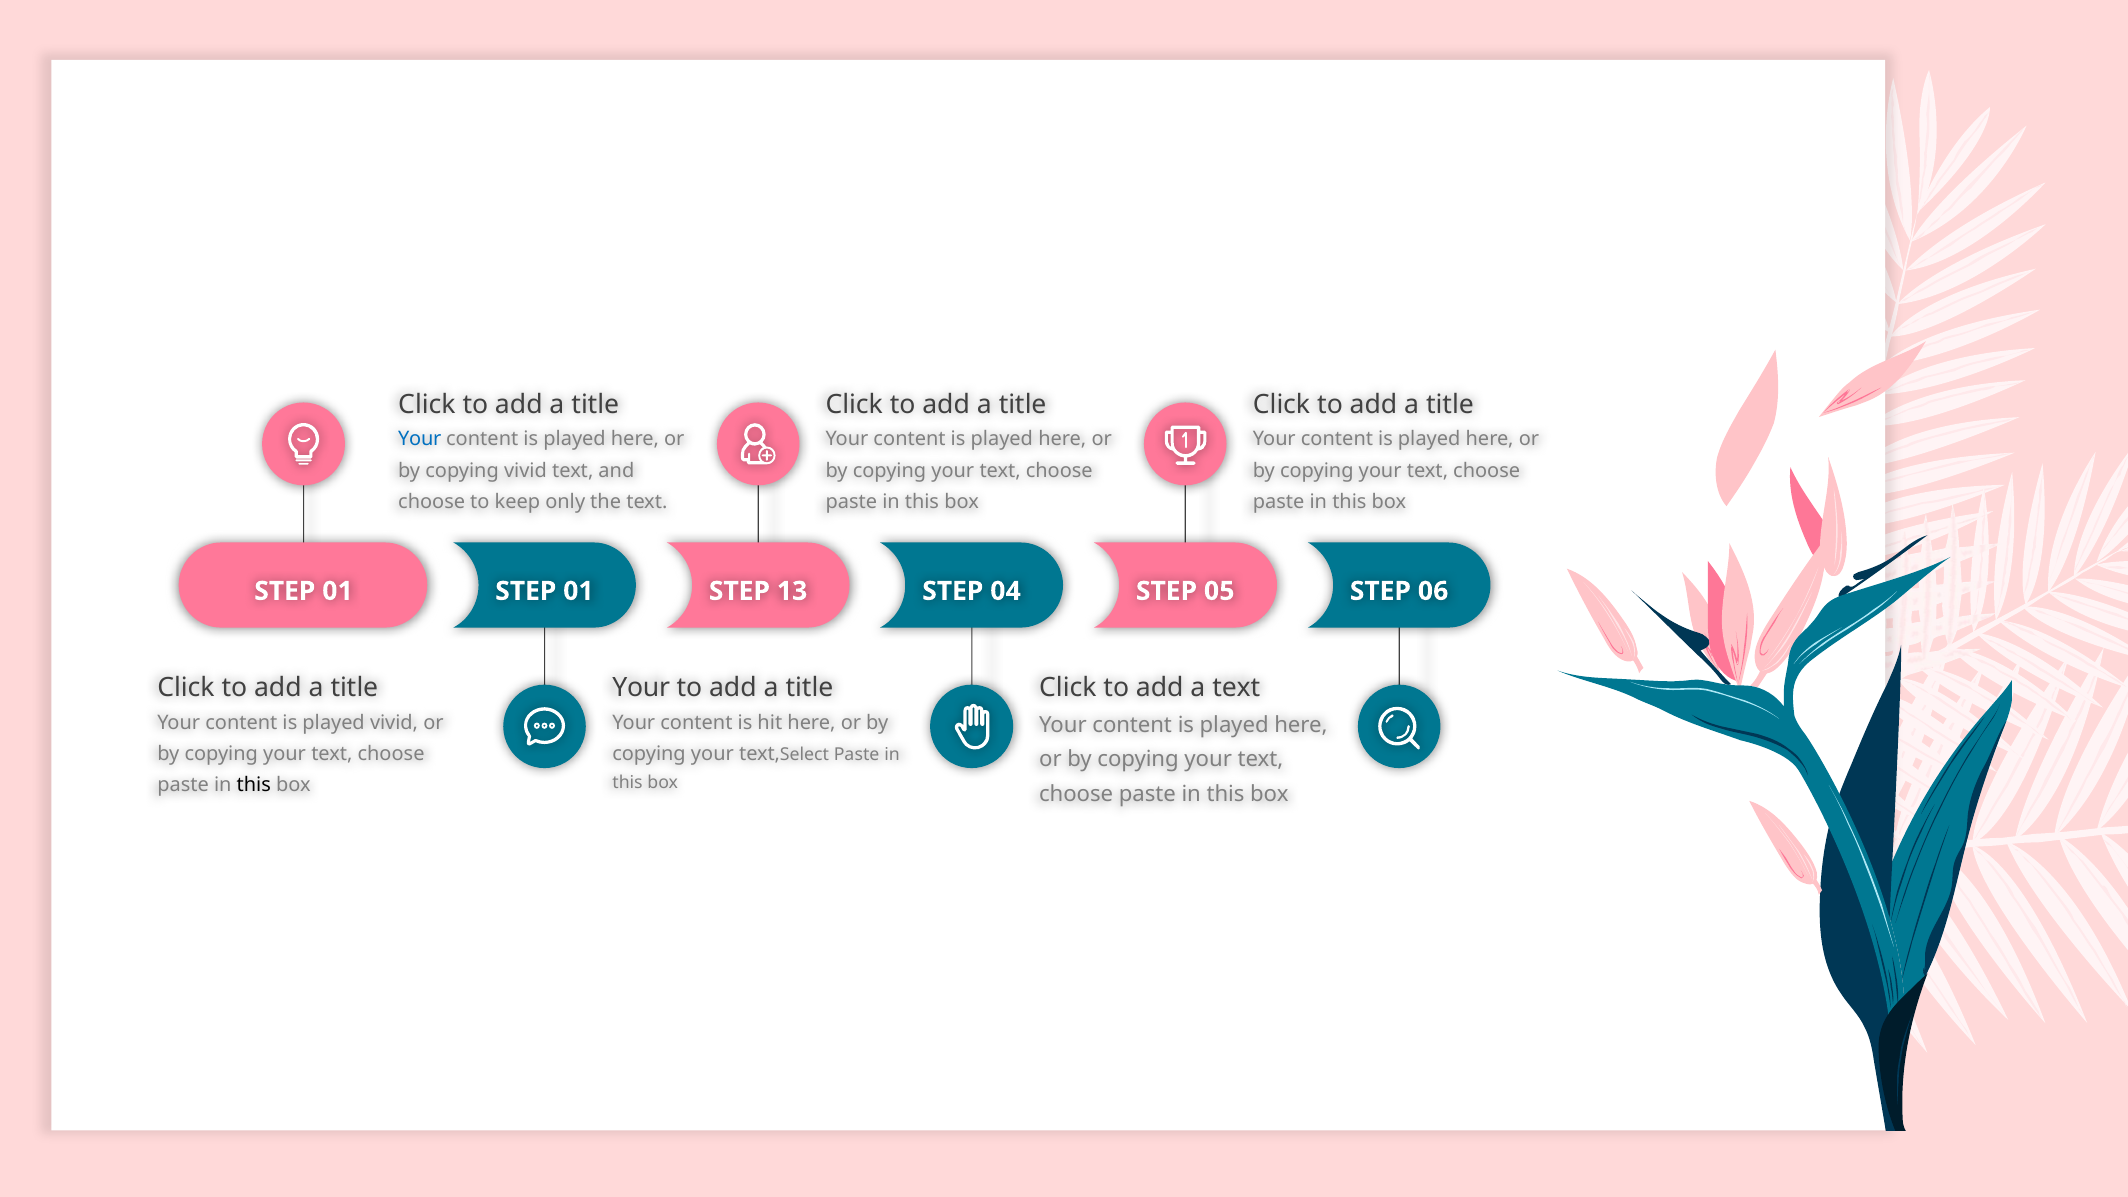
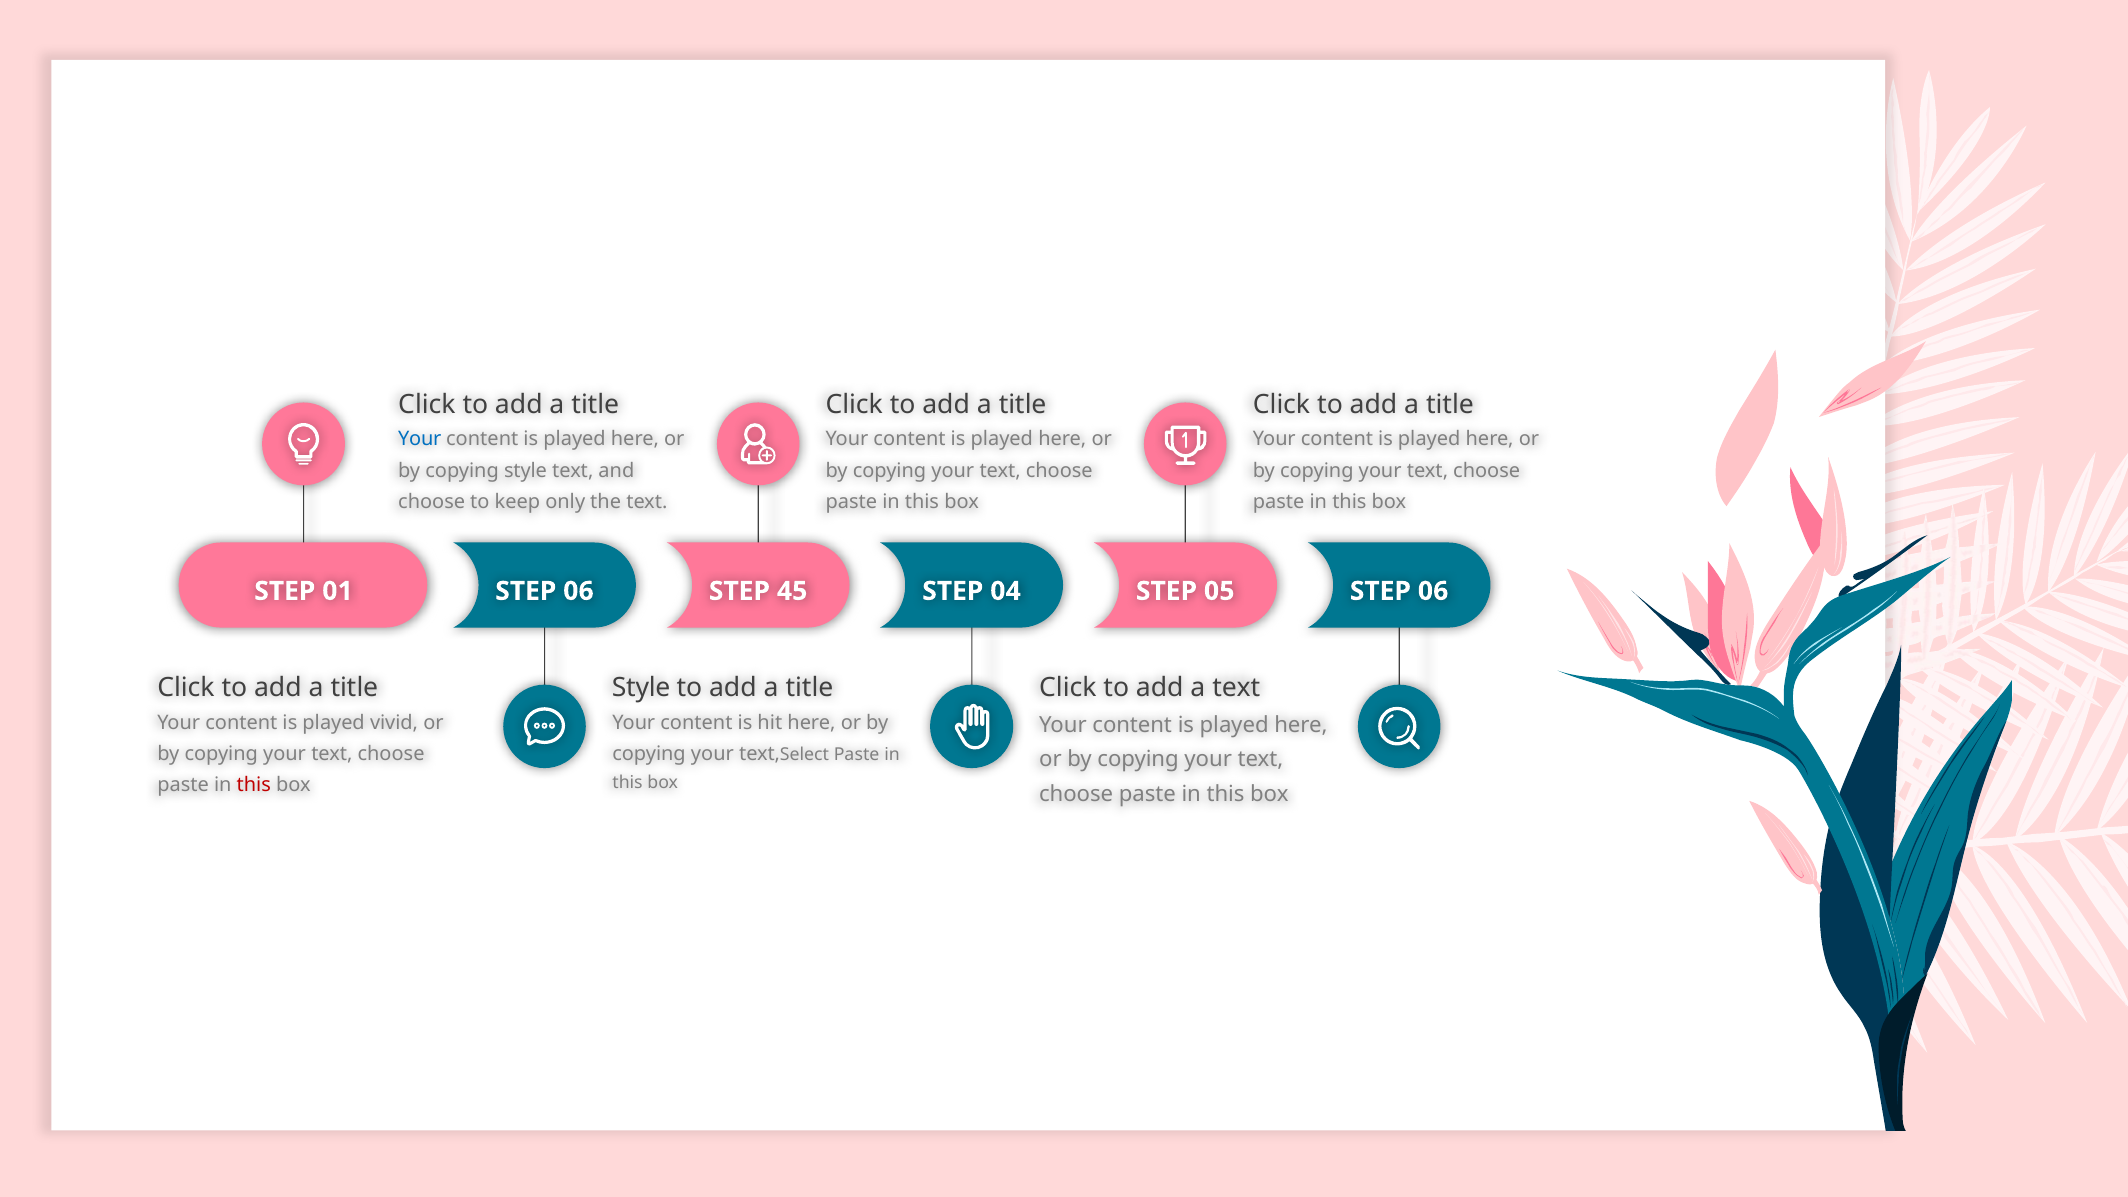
copying vivid: vivid -> style
01 STEP 01: 01 -> 06
13: 13 -> 45
Your at (641, 688): Your -> Style
this at (254, 785) colour: black -> red
